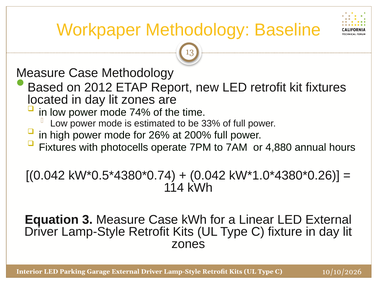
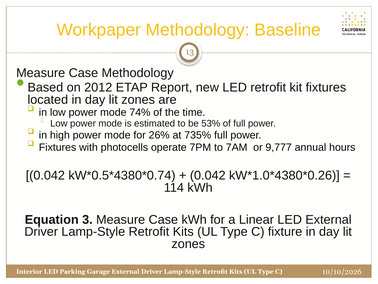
33%: 33% -> 53%
200%: 200% -> 735%
4,880: 4,880 -> 9,777
